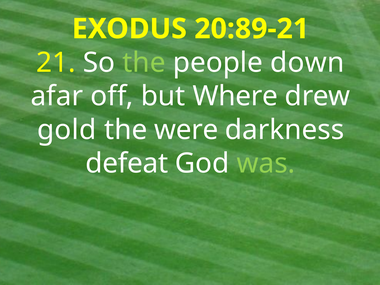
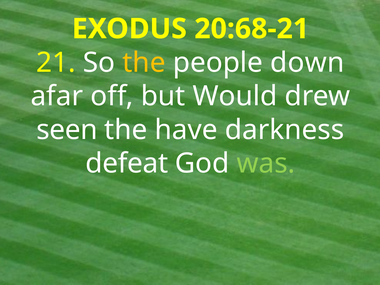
20:89-21: 20:89-21 -> 20:68-21
the at (144, 63) colour: light green -> yellow
Where: Where -> Would
gold: gold -> seen
were: were -> have
